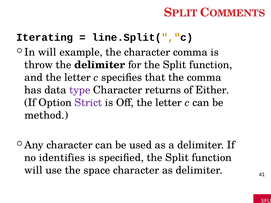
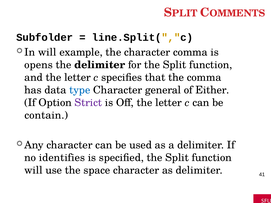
Iterating: Iterating -> Subfolder
throw: throw -> opens
type colour: purple -> blue
returns: returns -> general
method: method -> contain
